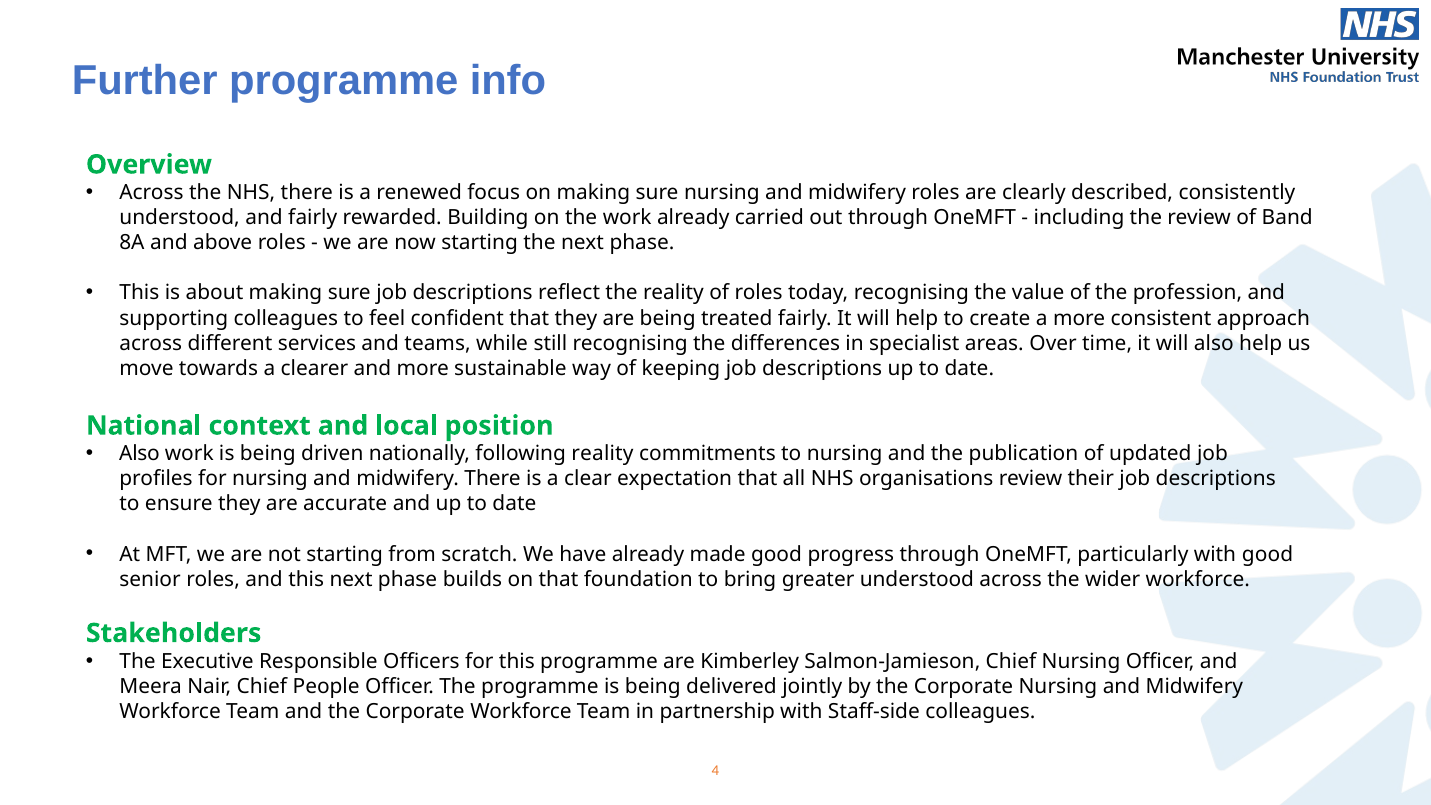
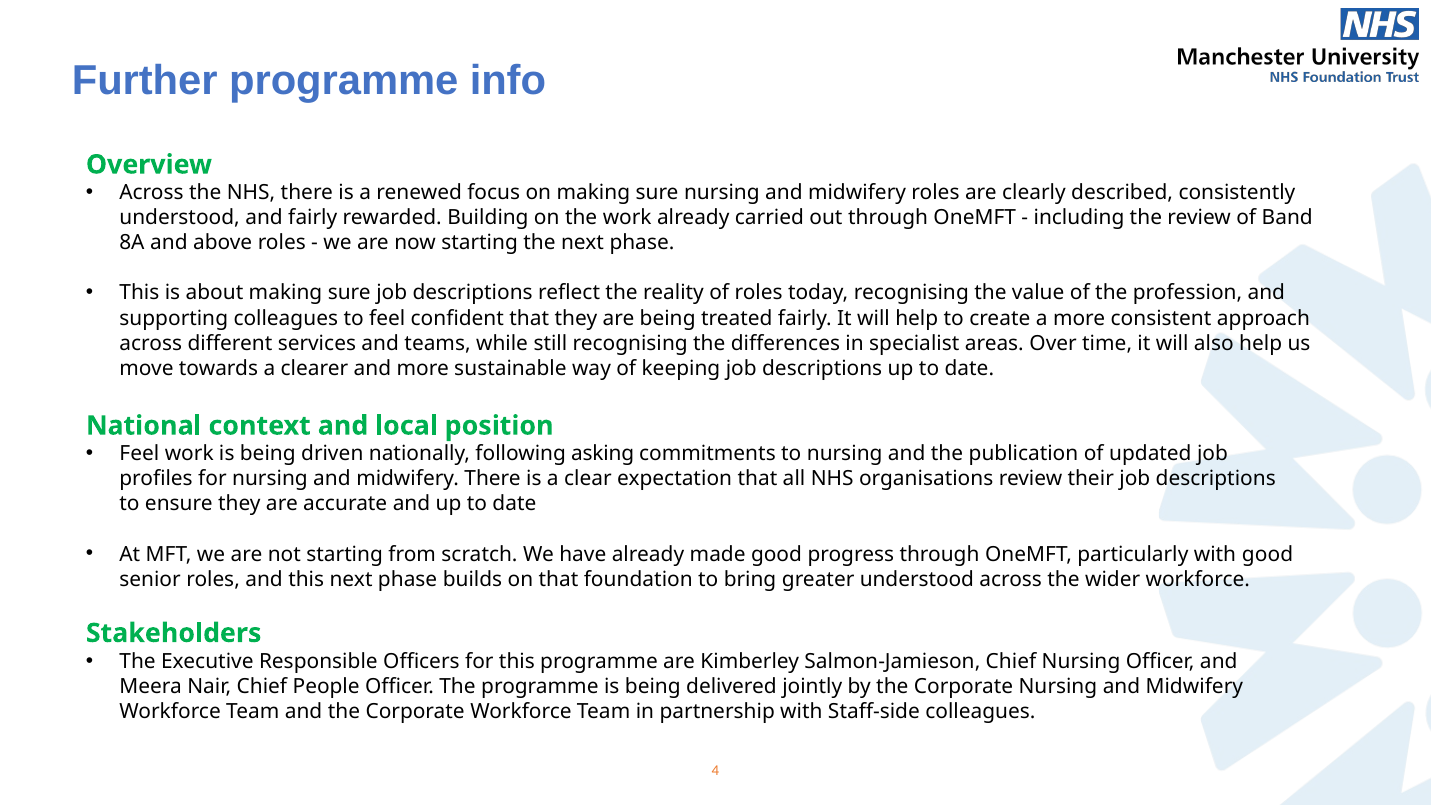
Also at (139, 454): Also -> Feel
following reality: reality -> asking
